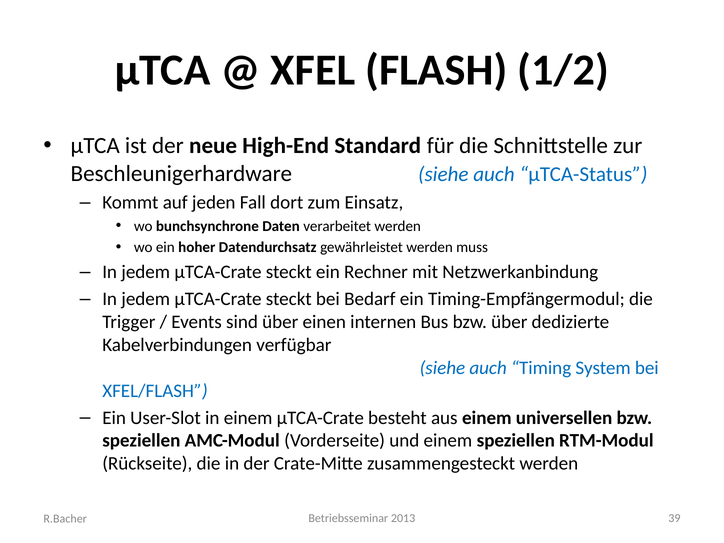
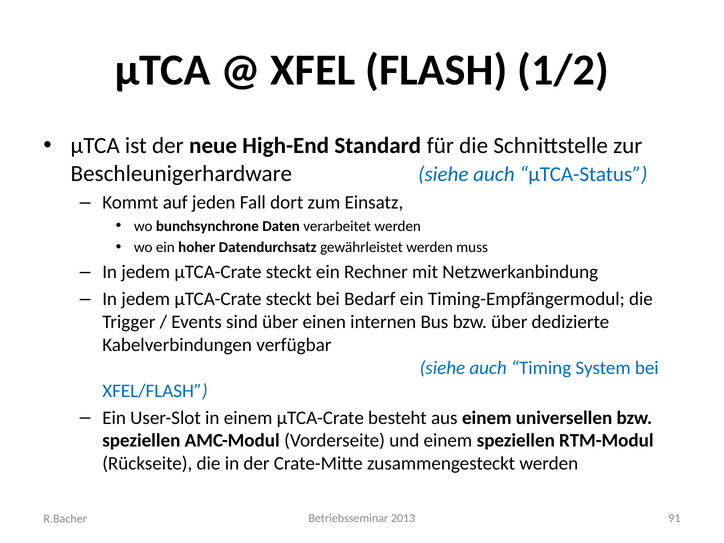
39: 39 -> 91
